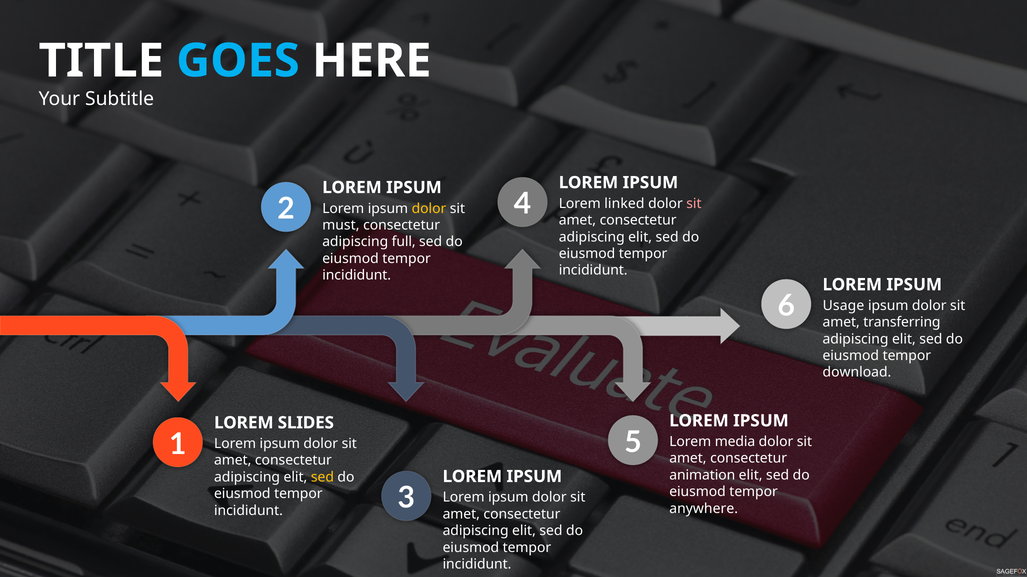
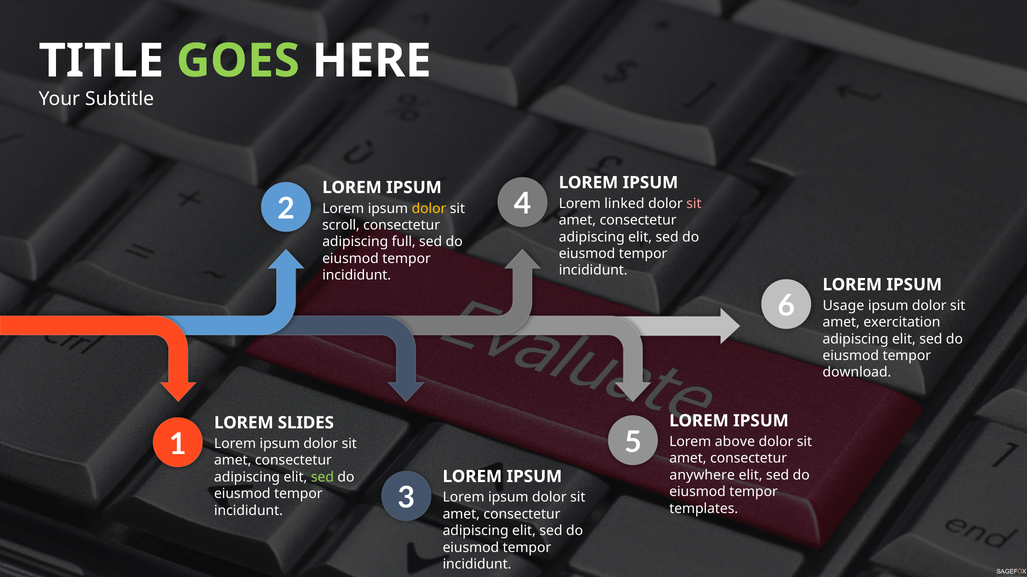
GOES colour: light blue -> light green
must: must -> scroll
transferring: transferring -> exercitation
media: media -> above
animation: animation -> anywhere
sed at (322, 478) colour: yellow -> light green
anywhere: anywhere -> templates
